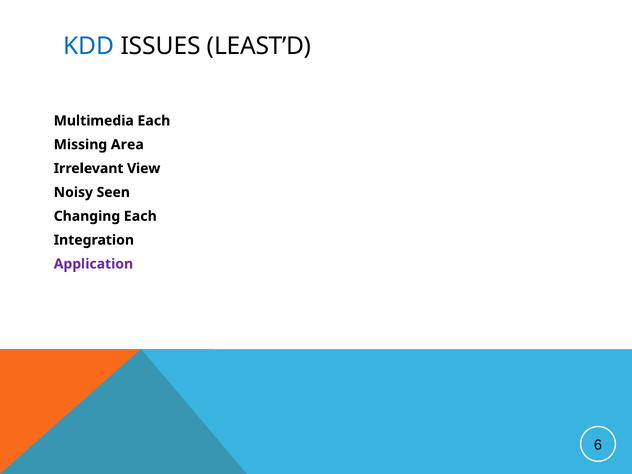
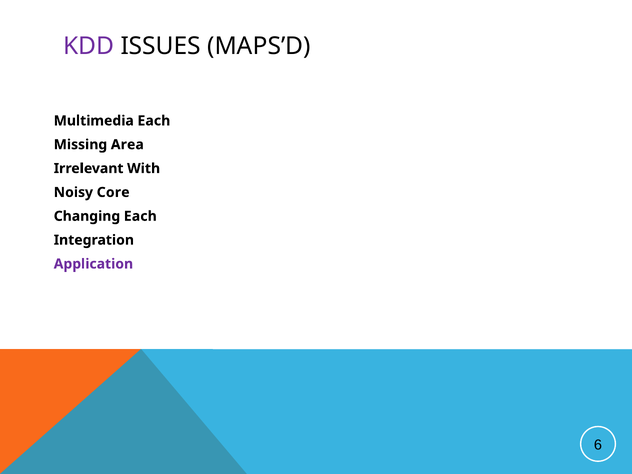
KDD colour: blue -> purple
LEAST’D: LEAST’D -> MAPS’D
View: View -> With
Seen: Seen -> Core
